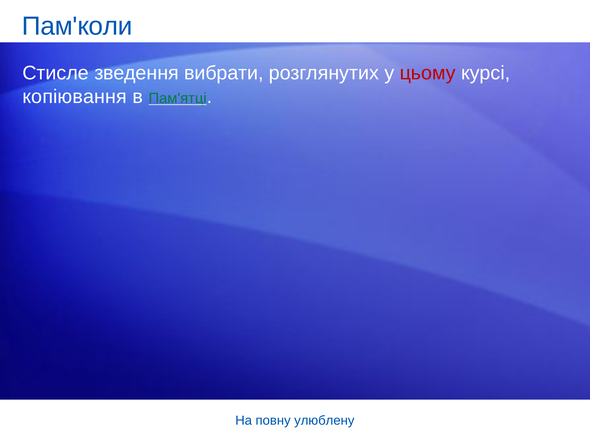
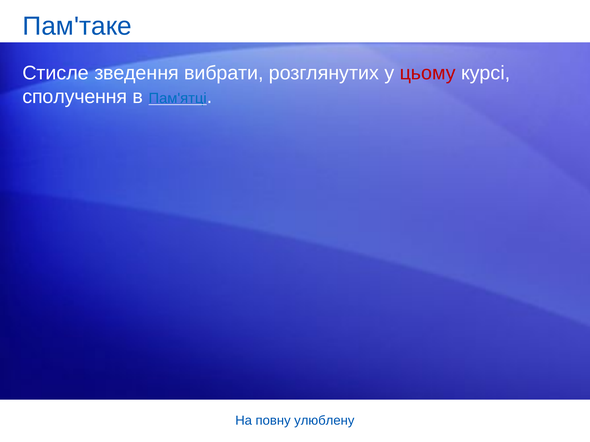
Пам'коли: Пам'коли -> Пам'таке
копіювання: копіювання -> сполучення
Пам'ятці colour: green -> blue
